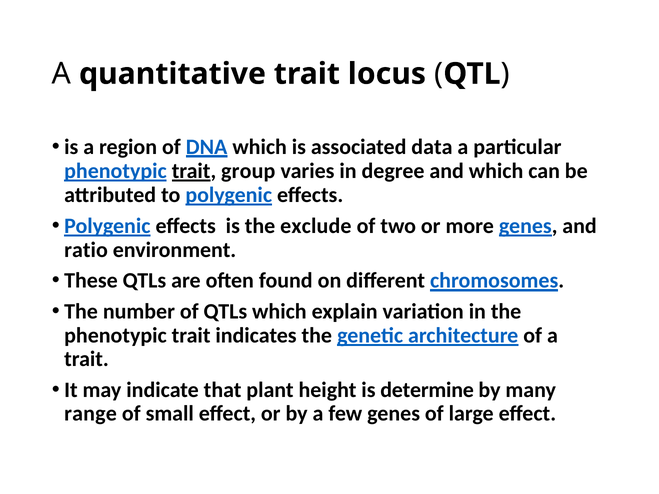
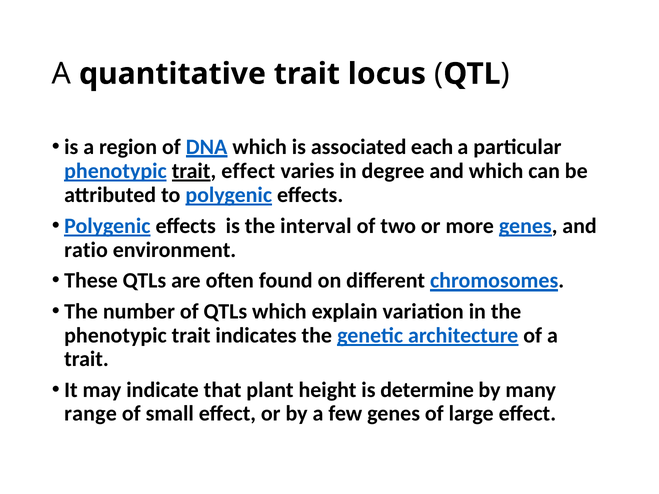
data: data -> each
trait group: group -> effect
exclude: exclude -> interval
